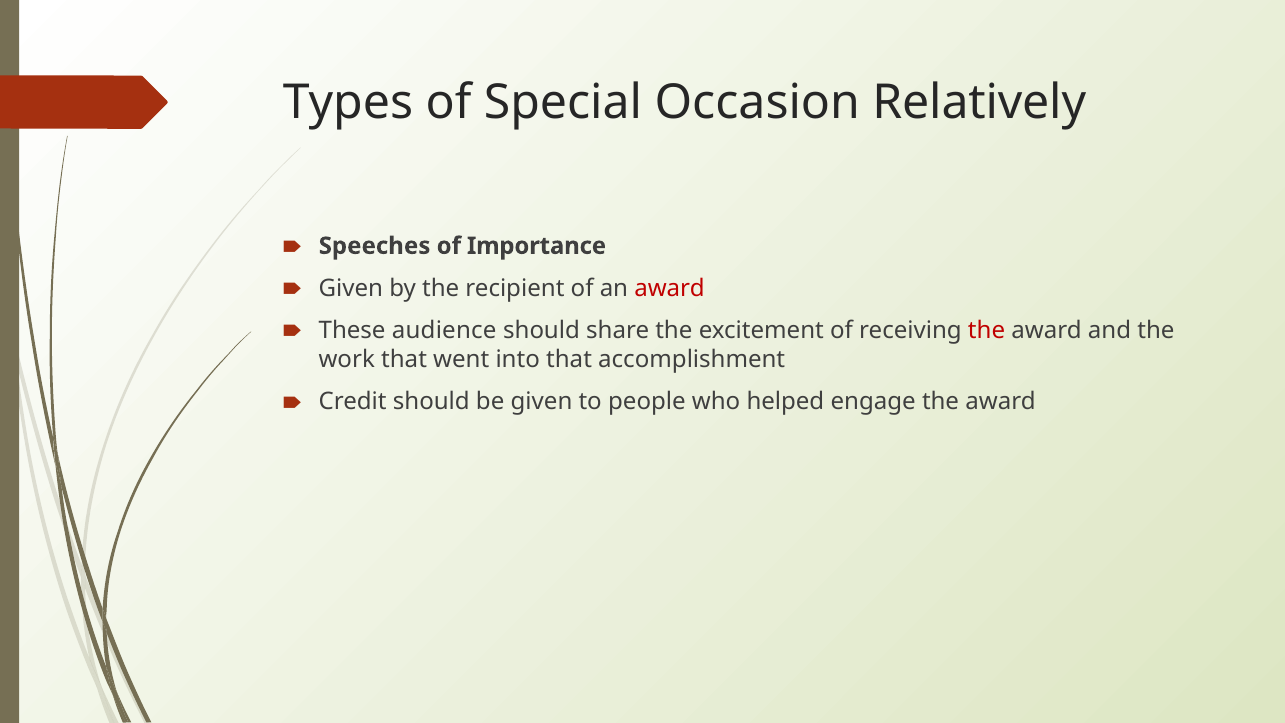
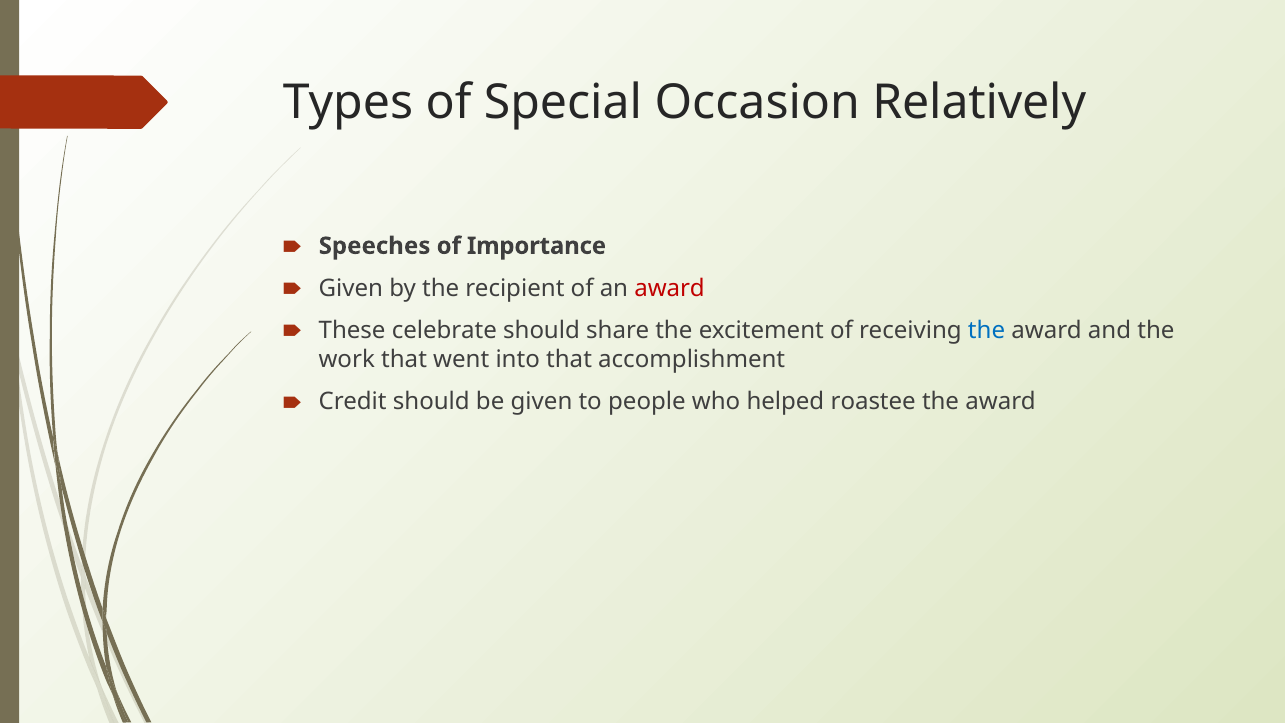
audience: audience -> celebrate
the at (987, 330) colour: red -> blue
engage: engage -> roastee
